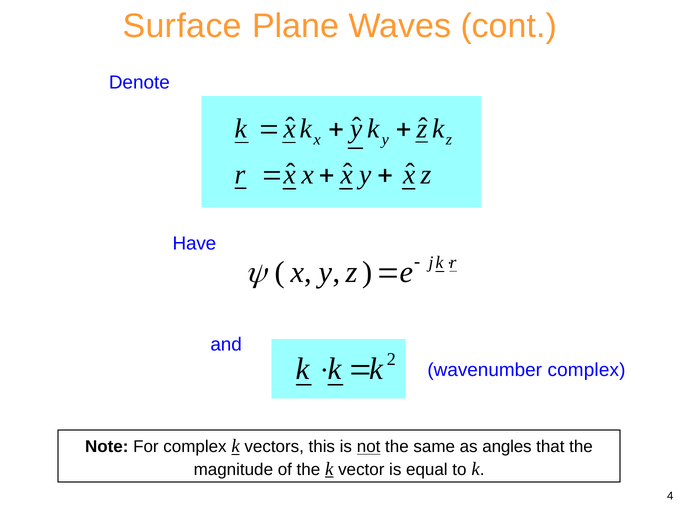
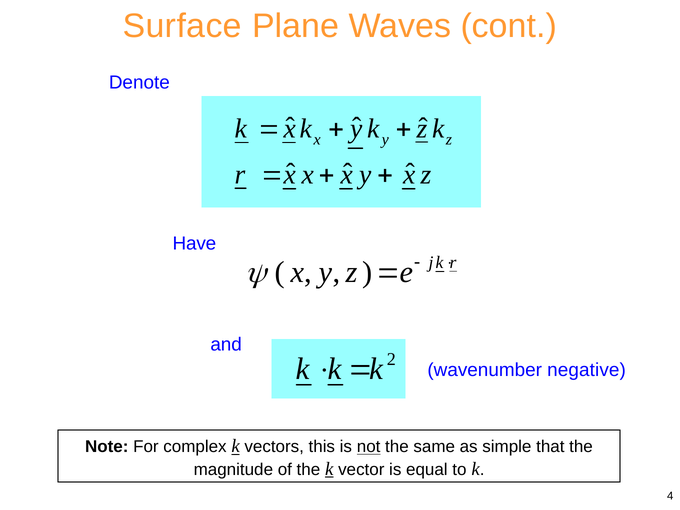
wavenumber complex: complex -> negative
angles: angles -> simple
